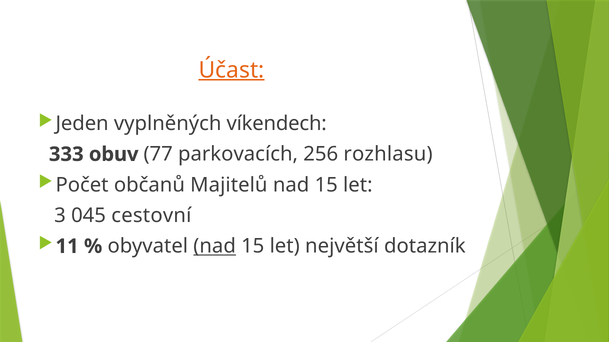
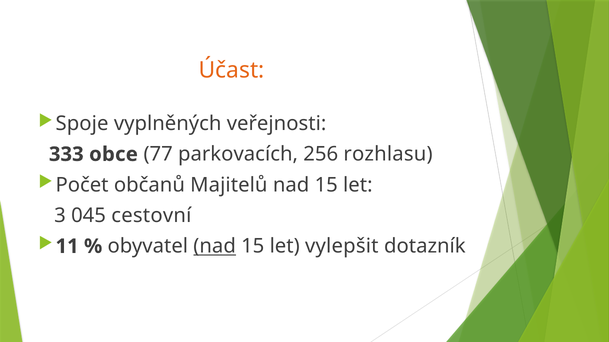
Účast underline: present -> none
Jeden: Jeden -> Spoje
víkendech: víkendech -> veřejnosti
obuv: obuv -> obce
největší: největší -> vylepšit
